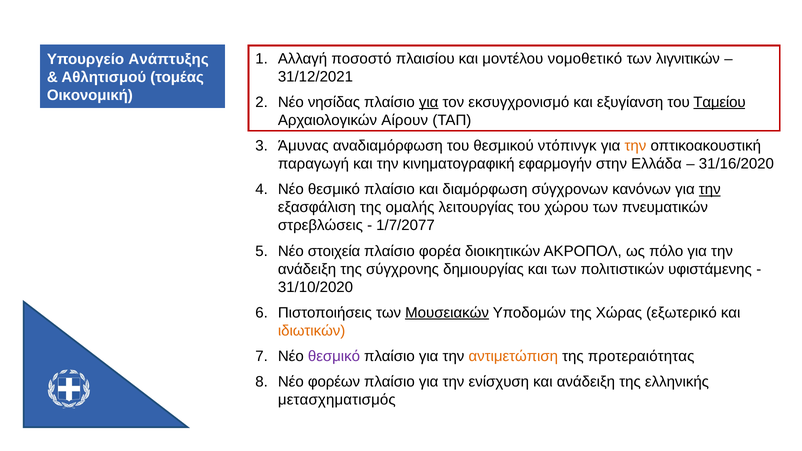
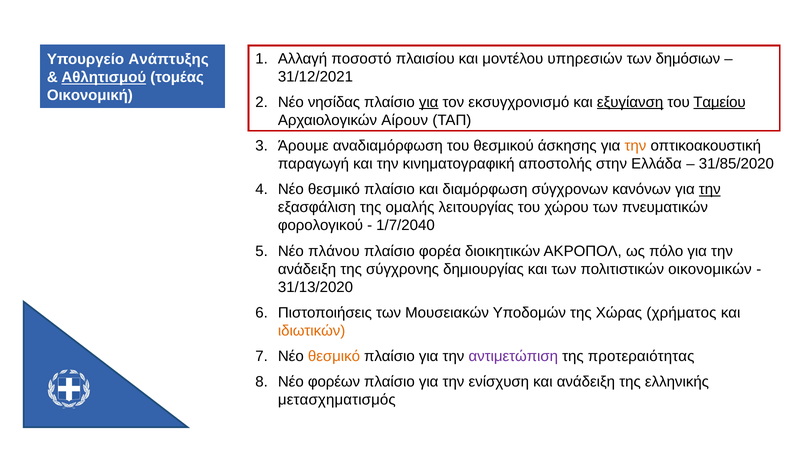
νομοθετικό: νομοθετικό -> υπηρεσιών
λιγνιτικών: λιγνιτικών -> δημόσιων
Αθλητισμού underline: none -> present
εξυγίανση underline: none -> present
Άμυνας: Άμυνας -> Άρουμε
ντόπινγκ: ντόπινγκ -> άσκησης
εφαρμογήν: εφαρμογήν -> αποστολής
31/16/2020: 31/16/2020 -> 31/85/2020
στρεβλώσεις: στρεβλώσεις -> φορολογικού
1/7/2077: 1/7/2077 -> 1/7/2040
στοιχεία: στοιχεία -> πλάνου
υφιστάμενης: υφιστάμενης -> οικονομικών
31/10/2020: 31/10/2020 -> 31/13/2020
Μουσειακών underline: present -> none
εξωτερικό: εξωτερικό -> χρήματος
θεσμικό at (334, 356) colour: purple -> orange
αντιμετώπιση colour: orange -> purple
